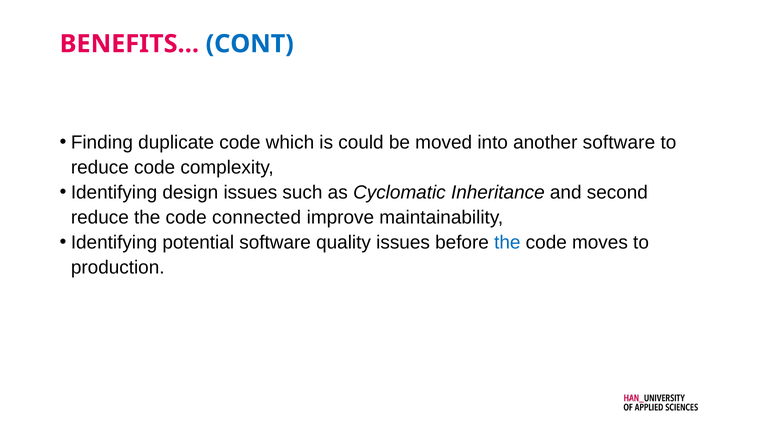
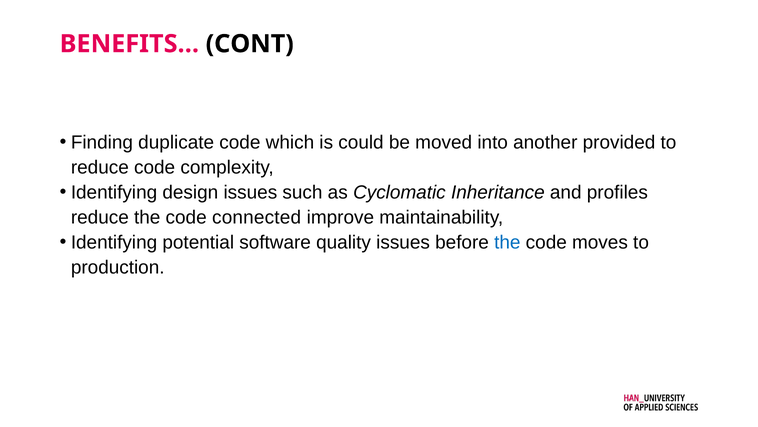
CONT colour: blue -> black
another software: software -> provided
second: second -> profiles
